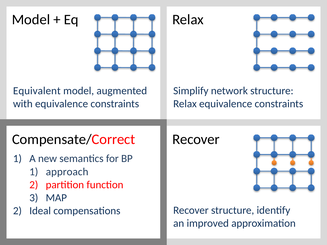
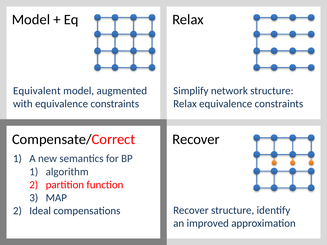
approach: approach -> algorithm
